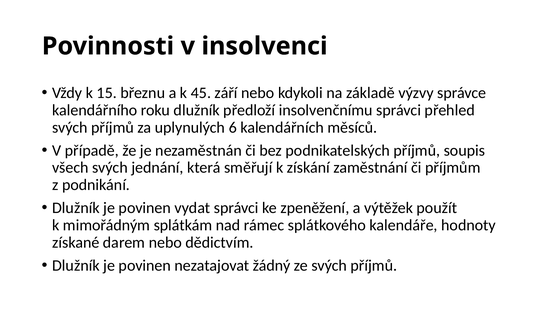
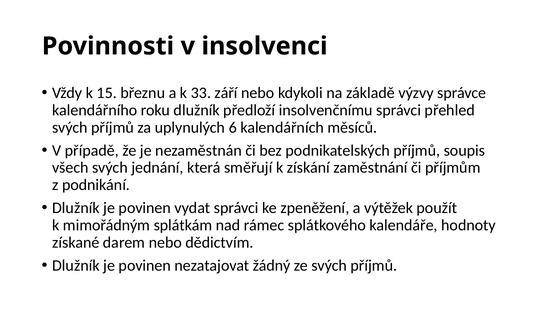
45: 45 -> 33
